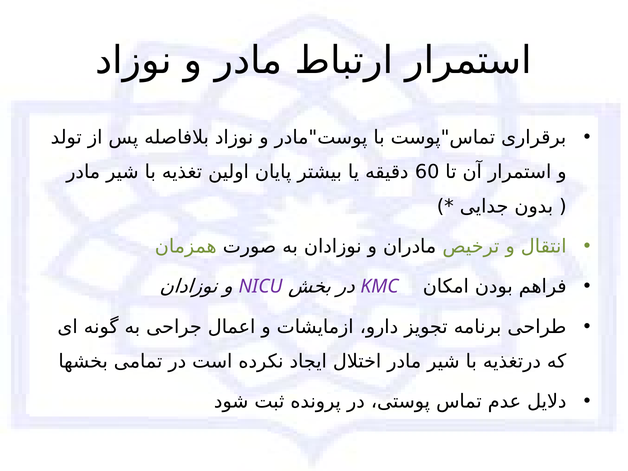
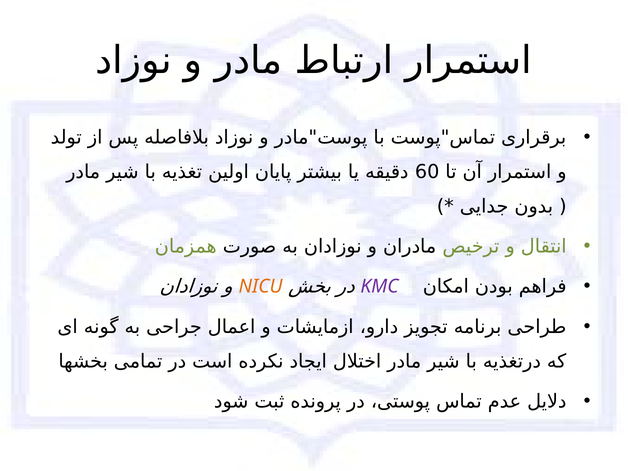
NICU colour: purple -> orange
